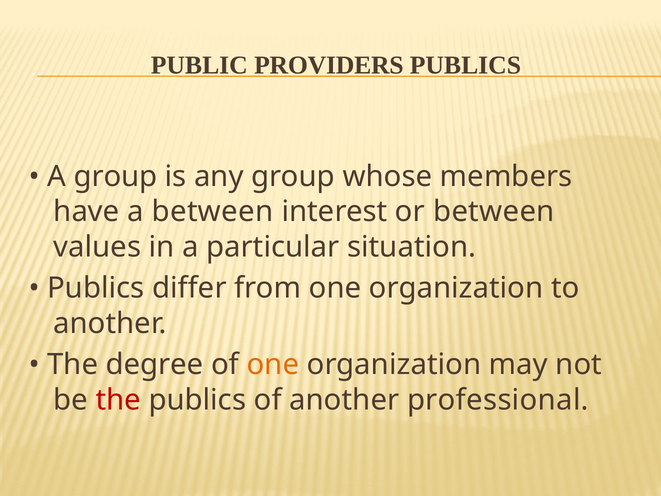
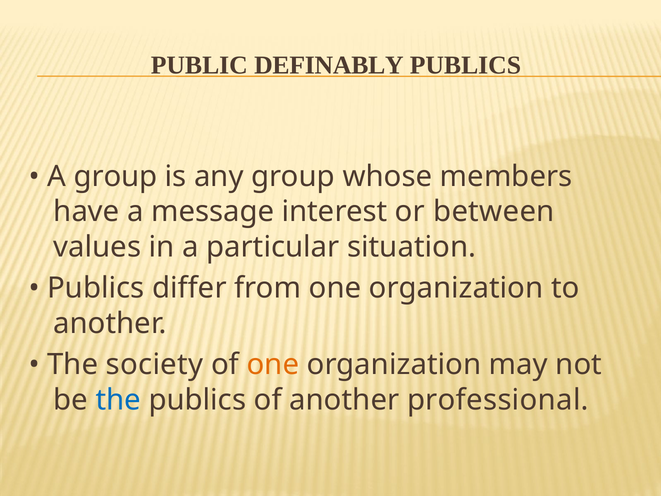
PROVIDERS: PROVIDERS -> DEFINABLY
a between: between -> message
degree: degree -> society
the at (118, 400) colour: red -> blue
